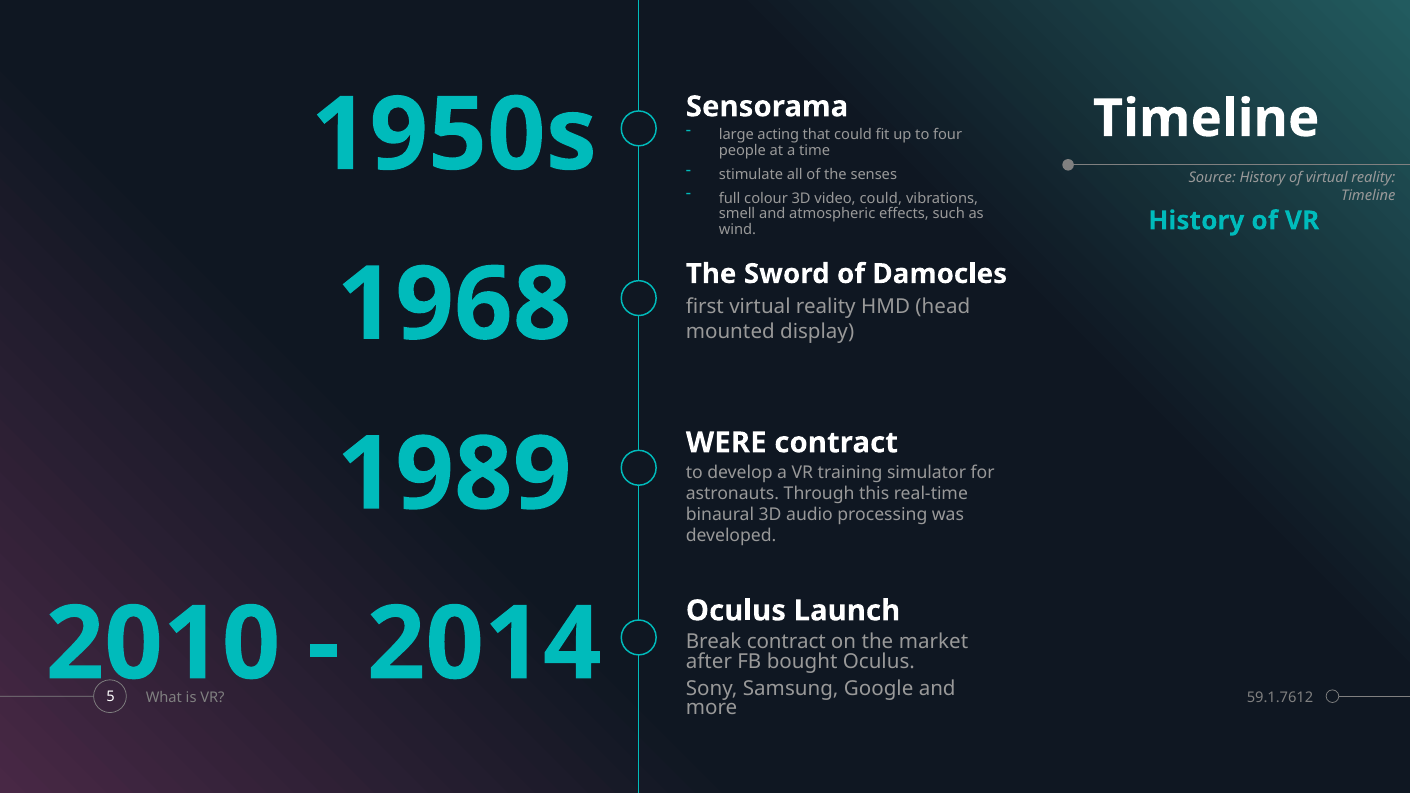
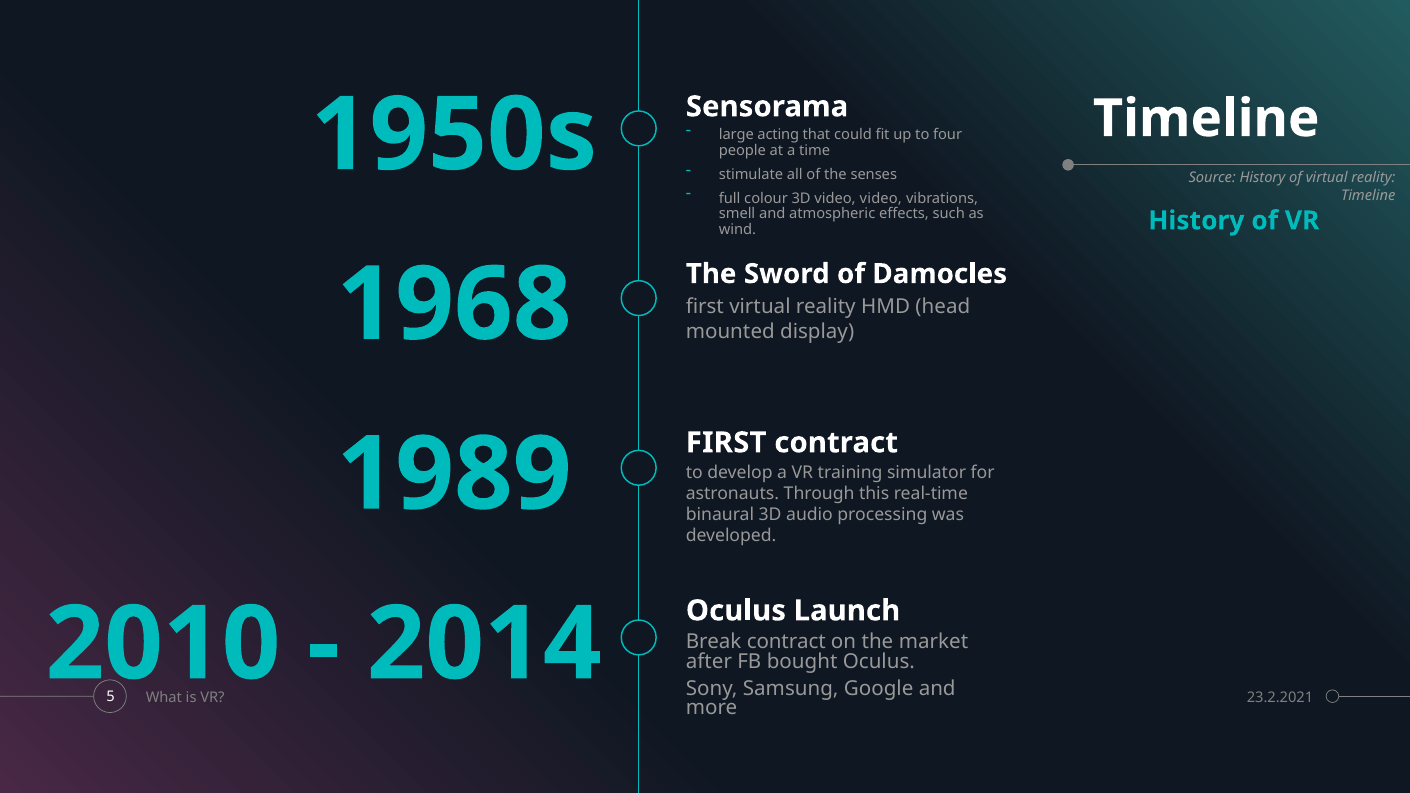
video could: could -> video
WERE at (726, 443): WERE -> FIRST
59.1.7612: 59.1.7612 -> 23.2.2021
